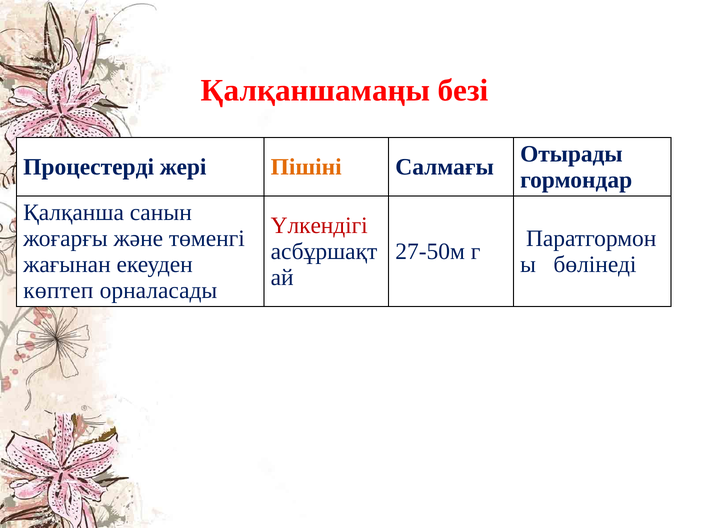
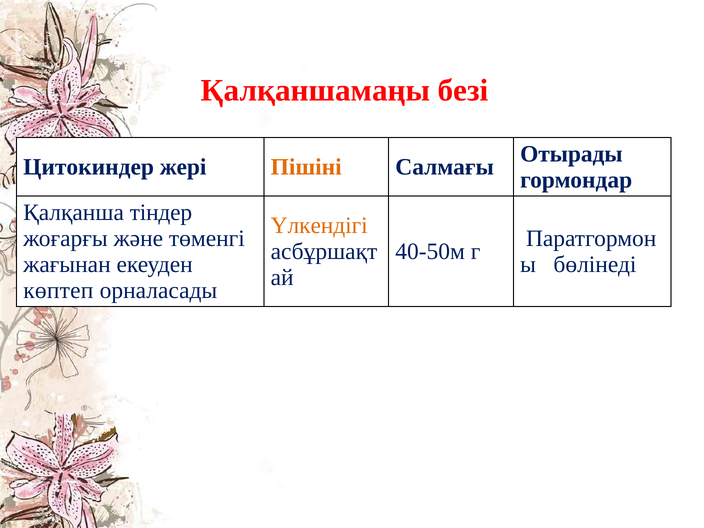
Процестерді: Процестерді -> Цитокиндер
санын: санын -> тіндер
Үлкендігі colour: red -> orange
27-50м: 27-50м -> 40-50м
